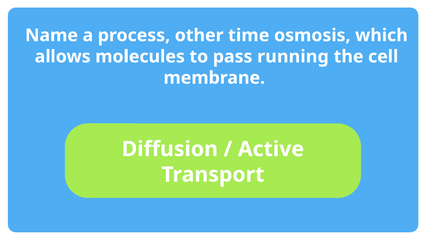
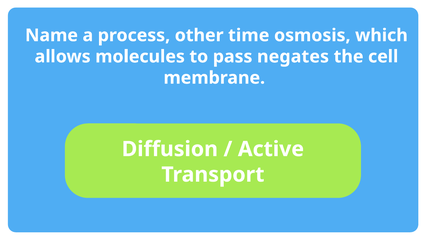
running: running -> negates
